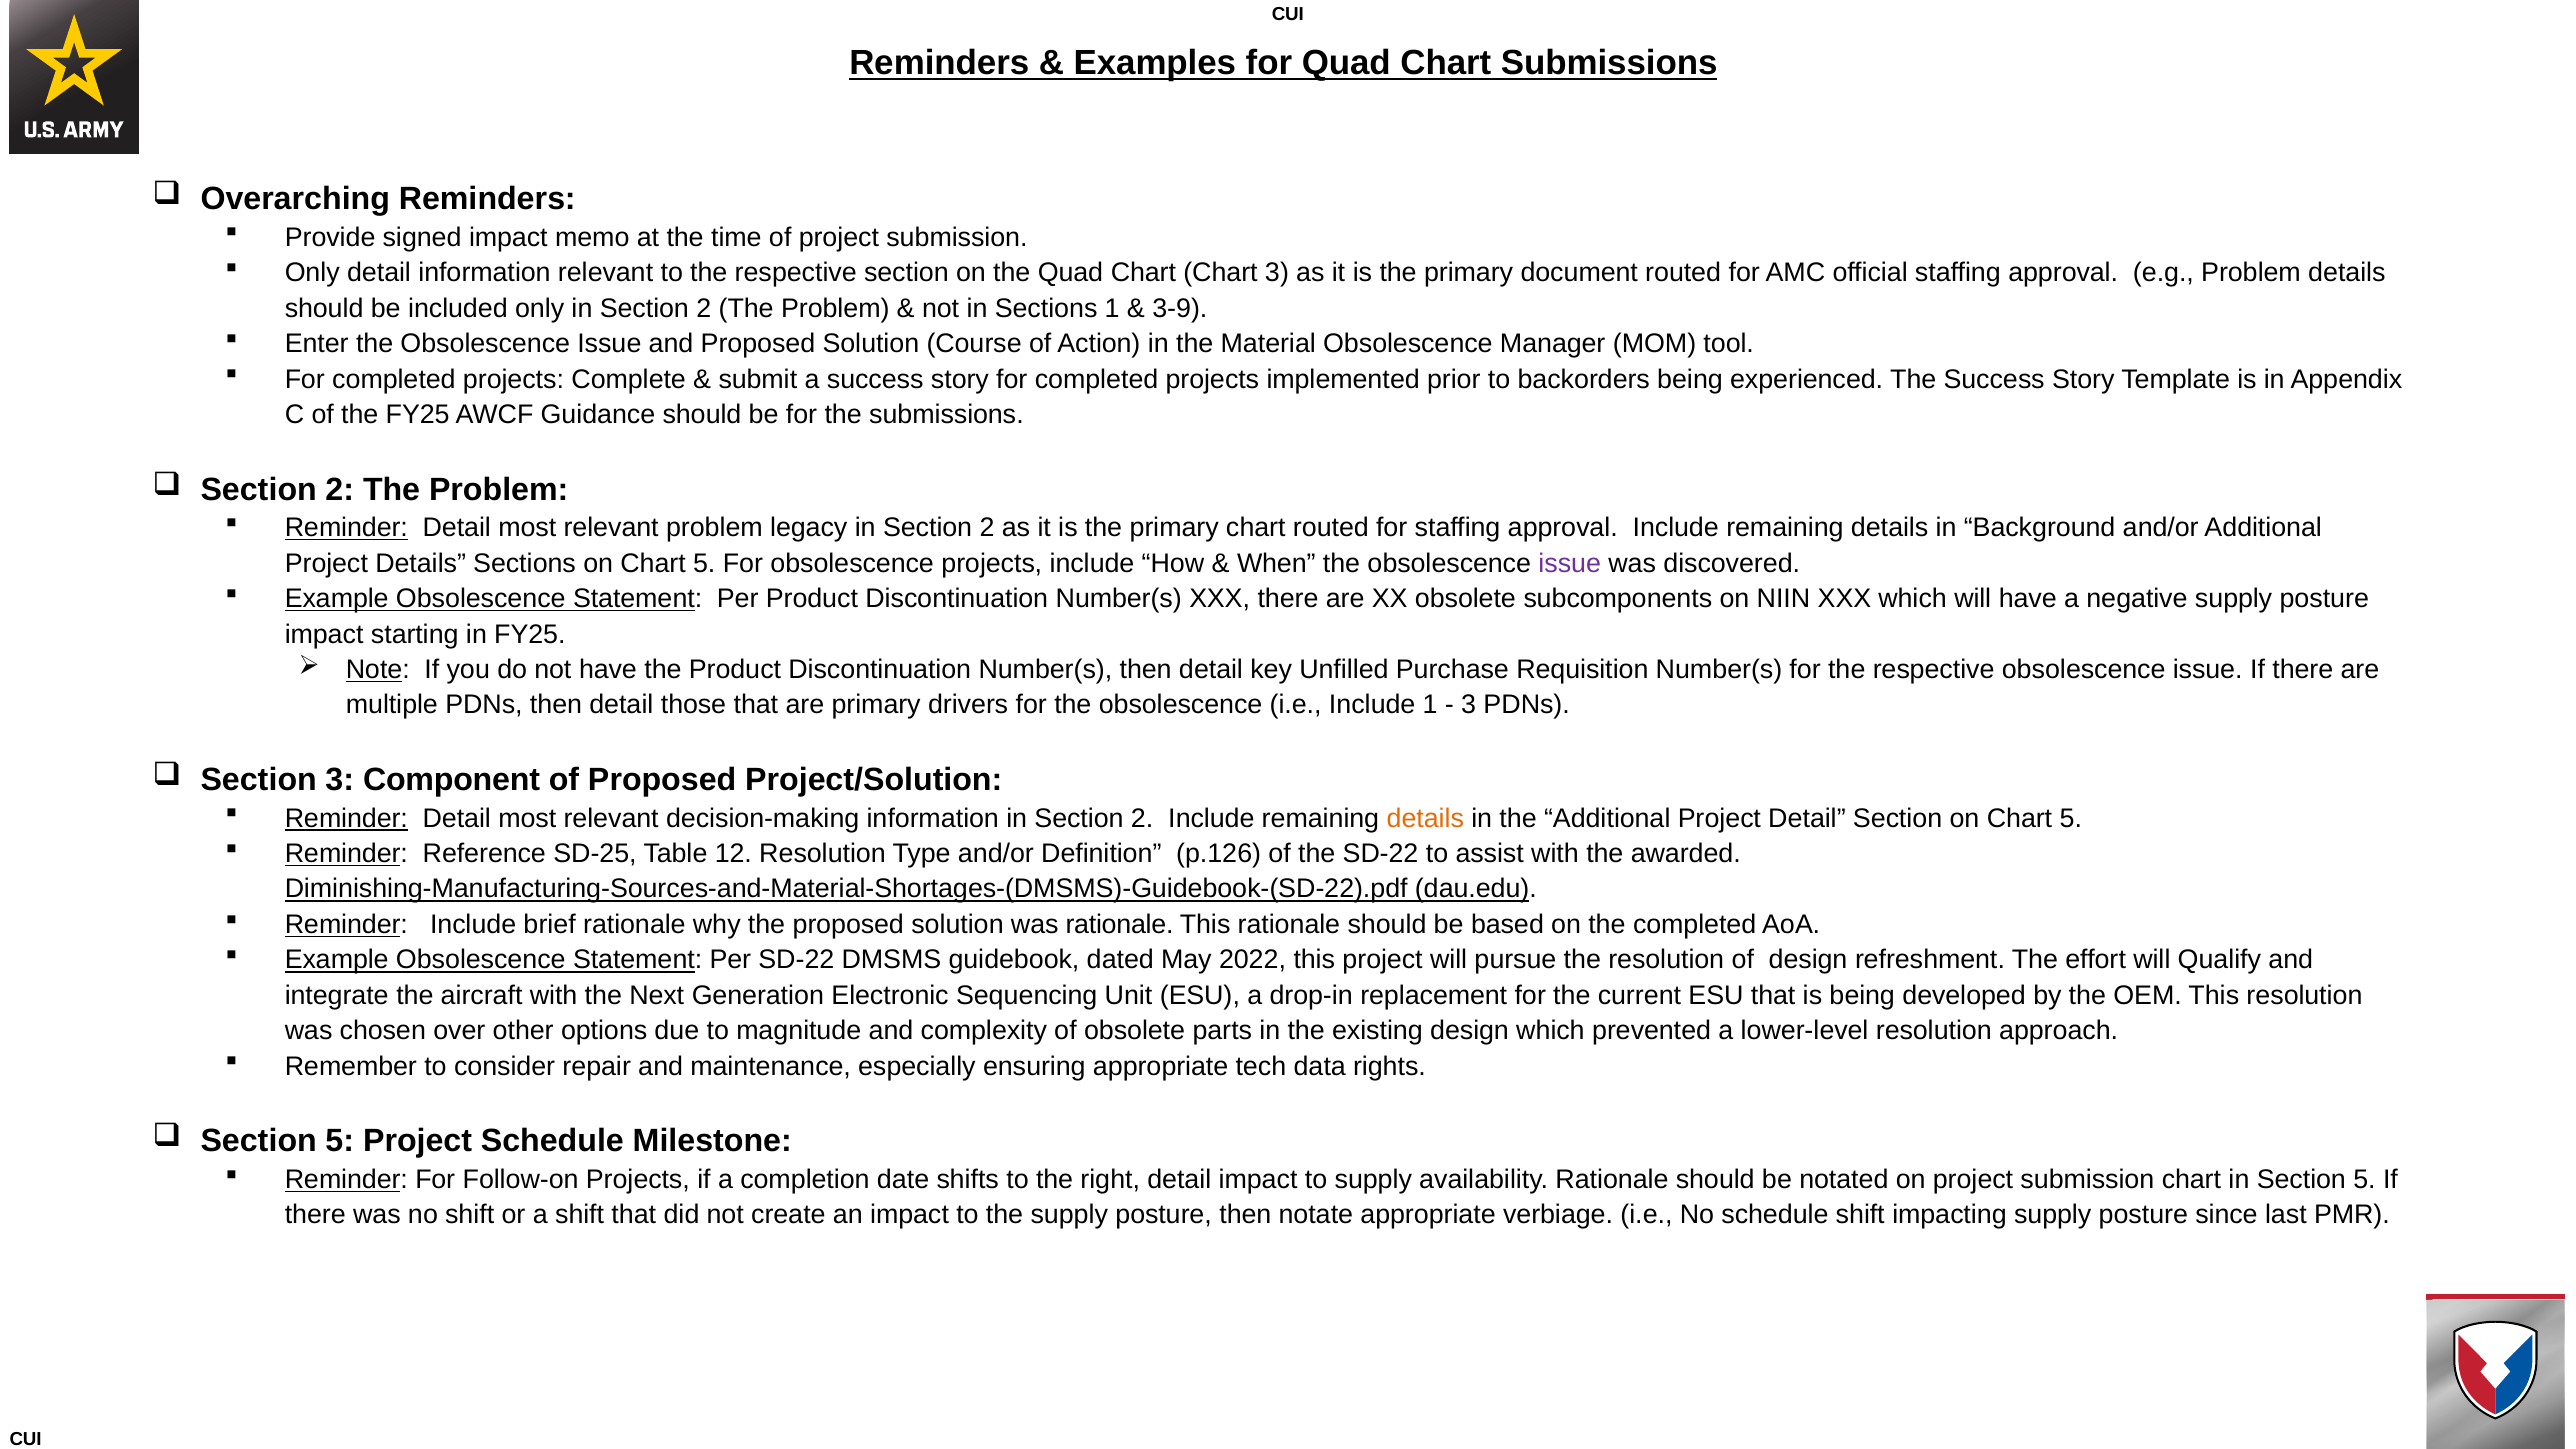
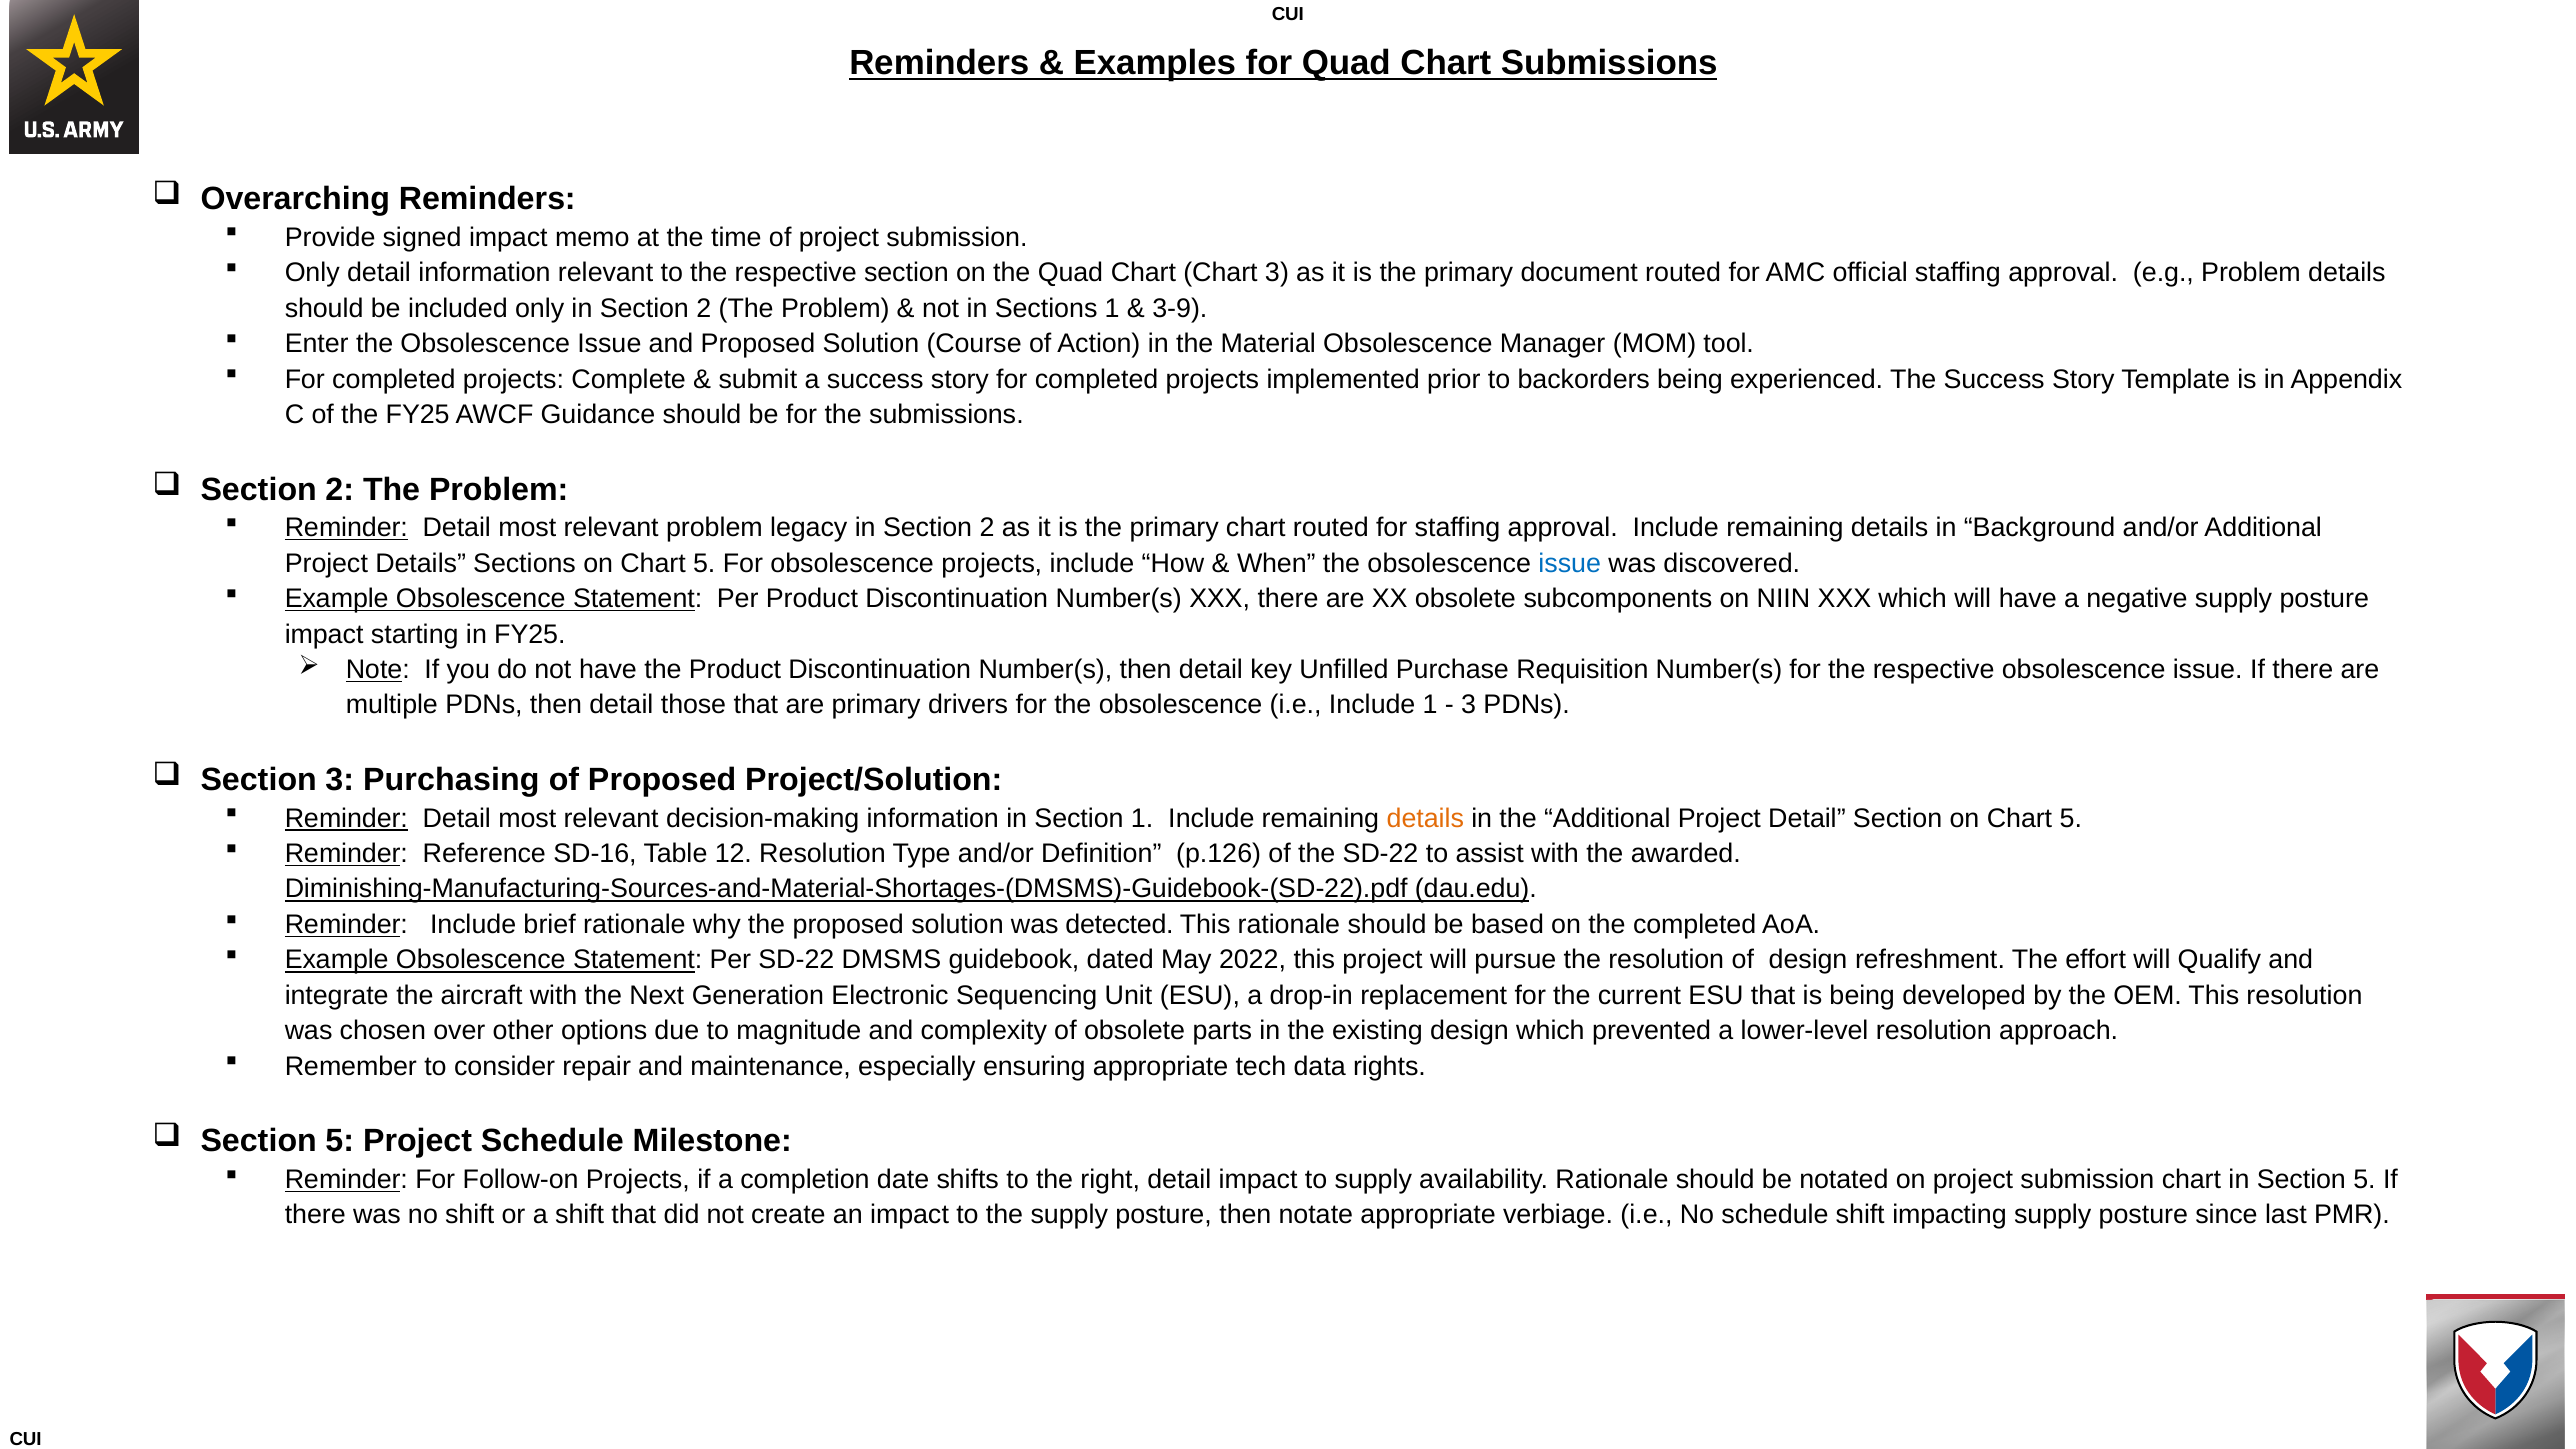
issue at (1570, 563) colour: purple -> blue
Component: Component -> Purchasing
information in Section 2: 2 -> 1
SD-25: SD-25 -> SD-16
was rationale: rationale -> detected
